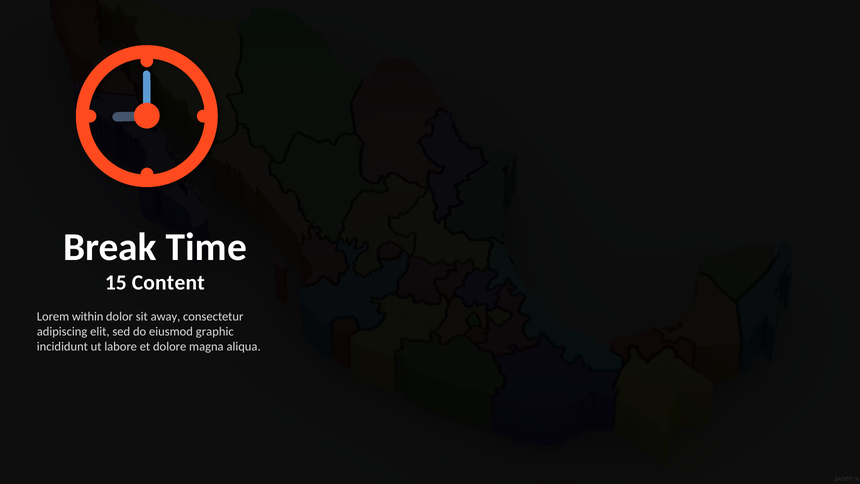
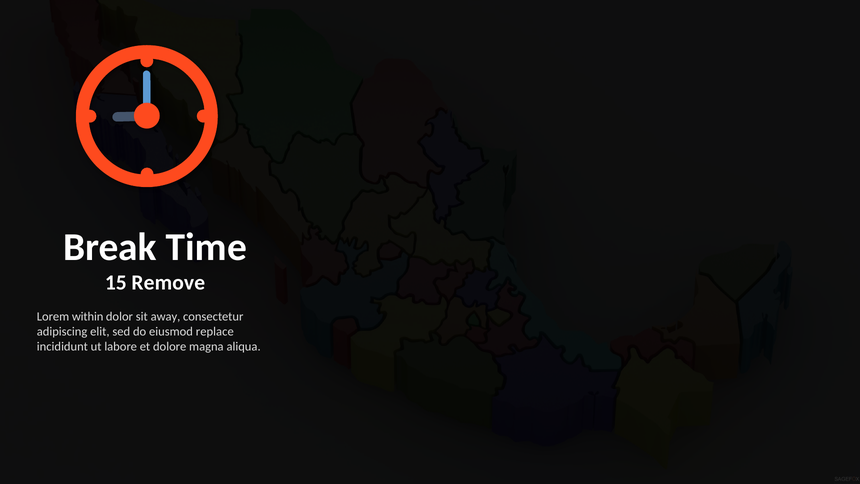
Content: Content -> Remove
graphic: graphic -> replace
